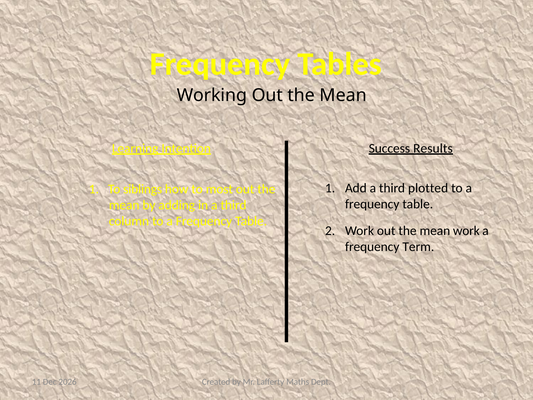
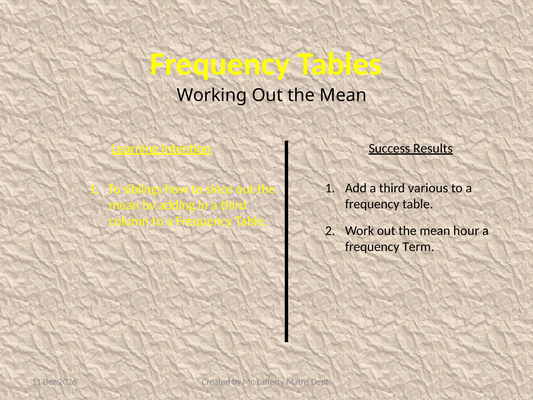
plotted: plotted -> various
most: most -> since
mean work: work -> hour
